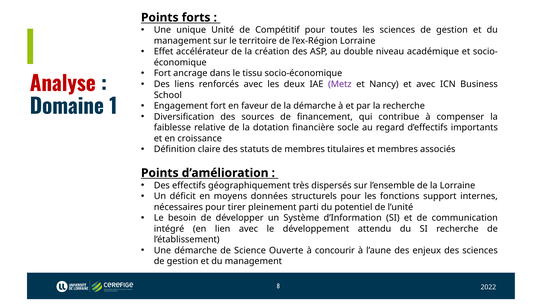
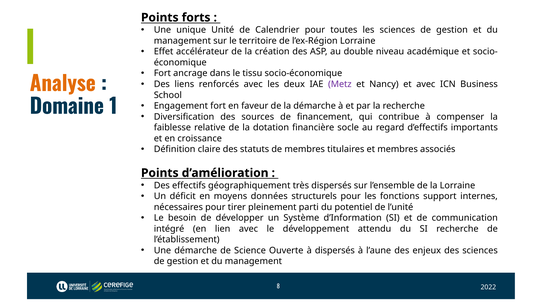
Compétitif: Compétitif -> Calendrier
Analyse colour: red -> orange
à concourir: concourir -> dispersés
